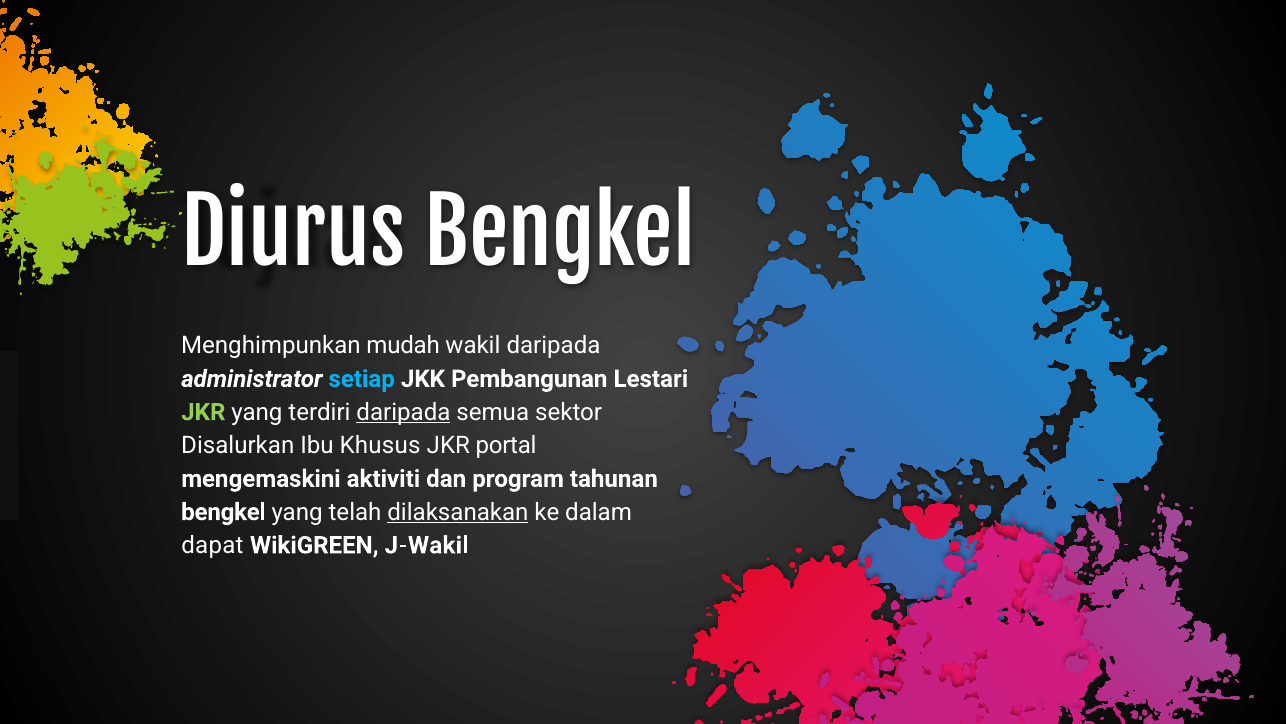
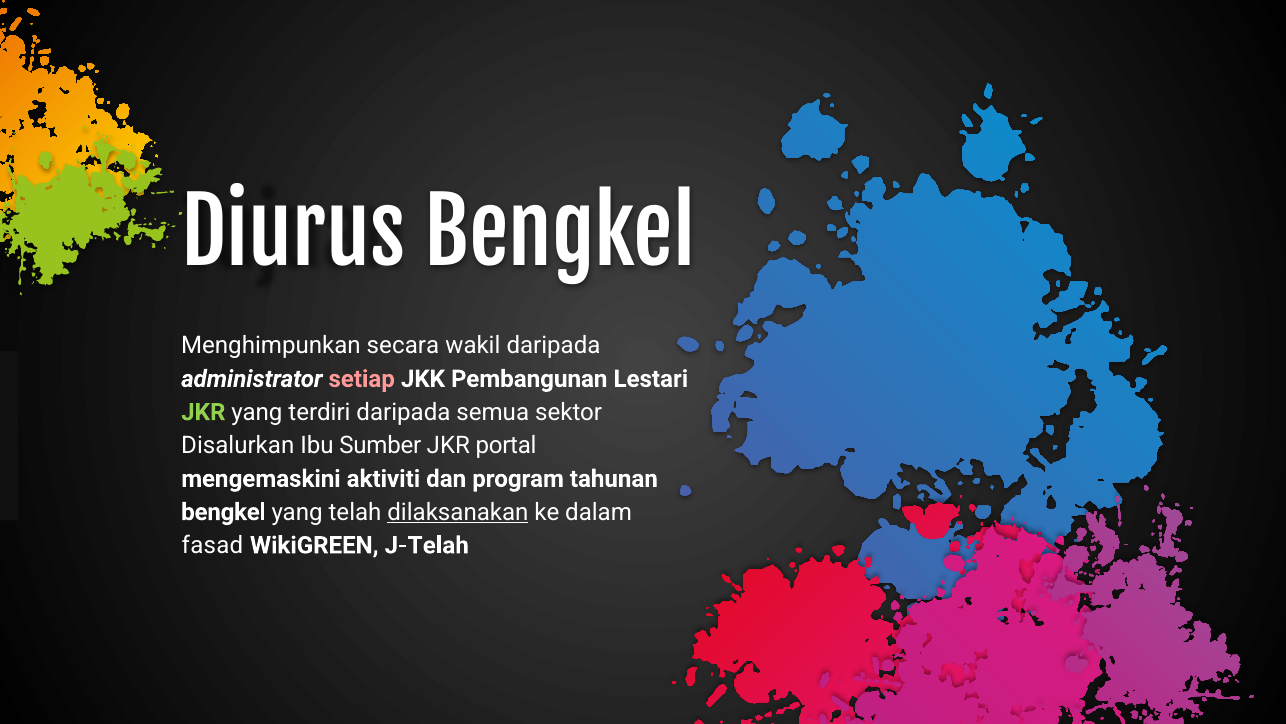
mudah: mudah -> secara
setiap colour: light blue -> pink
daripada at (403, 412) underline: present -> none
Khusus: Khusus -> Sumber
dapat: dapat -> fasad
J-Wakil: J-Wakil -> J-Telah
